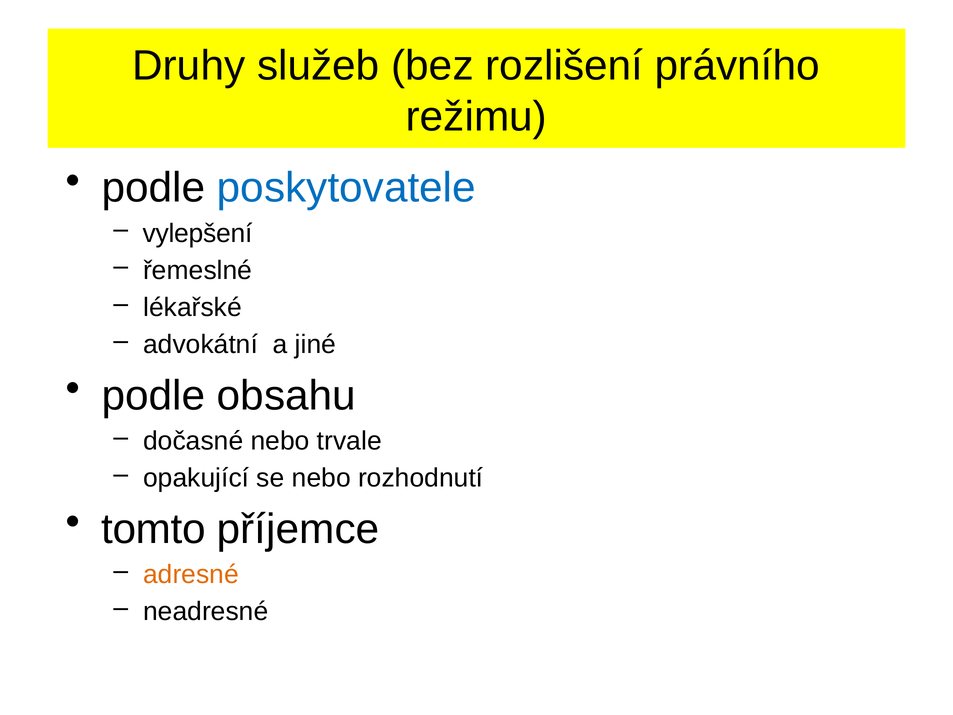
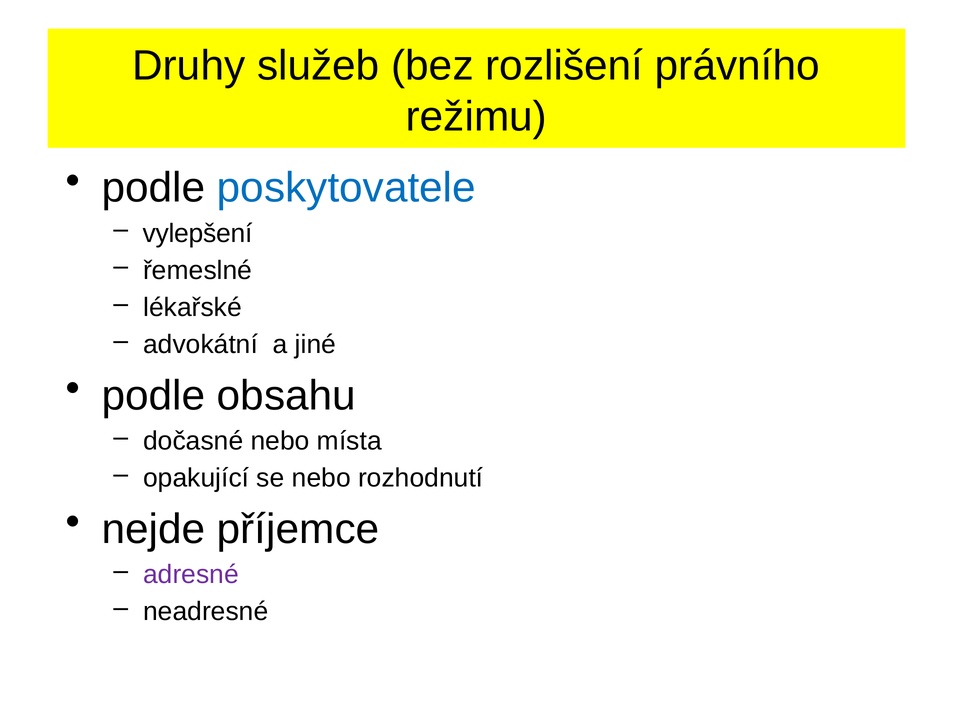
trvale: trvale -> místa
tomto: tomto -> nejde
adresné colour: orange -> purple
